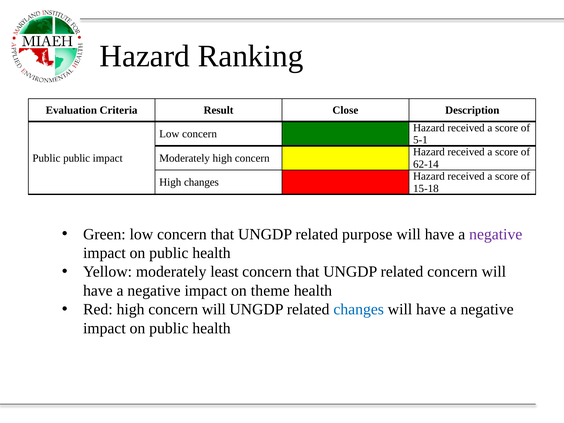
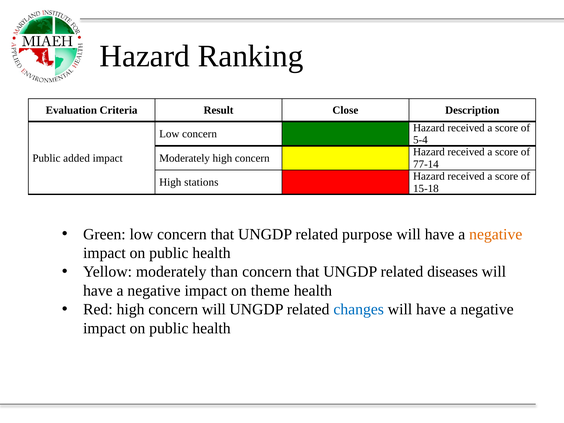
5-1: 5-1 -> 5-4
Public public: public -> added
62-14: 62-14 -> 77-14
High changes: changes -> stations
negative at (496, 234) colour: purple -> orange
least: least -> than
related concern: concern -> diseases
